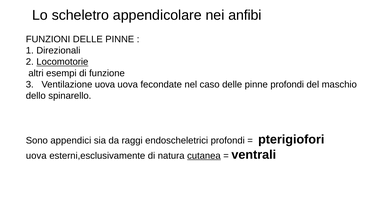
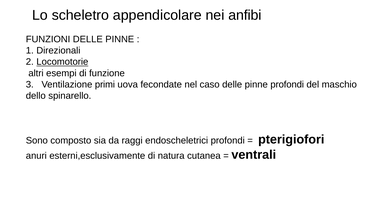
Ventilazione uova: uova -> primi
appendici: appendici -> composto
uova at (36, 156): uova -> anuri
cutanea underline: present -> none
